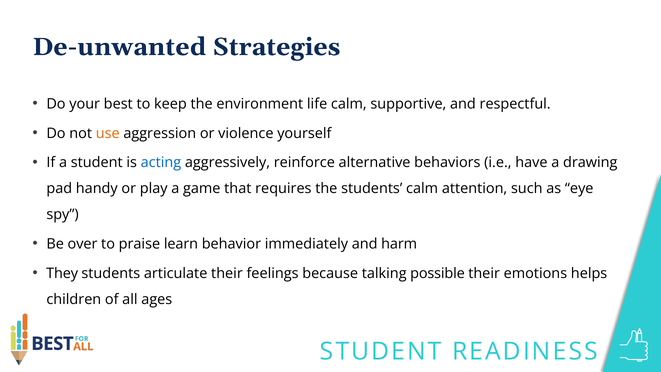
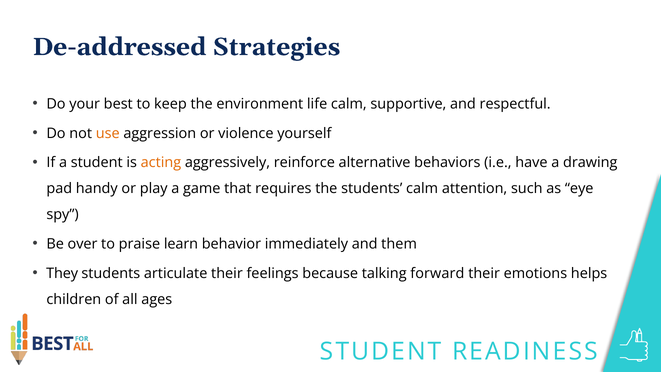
De-unwanted: De-unwanted -> De-addressed
acting colour: blue -> orange
harm: harm -> them
possible: possible -> forward
